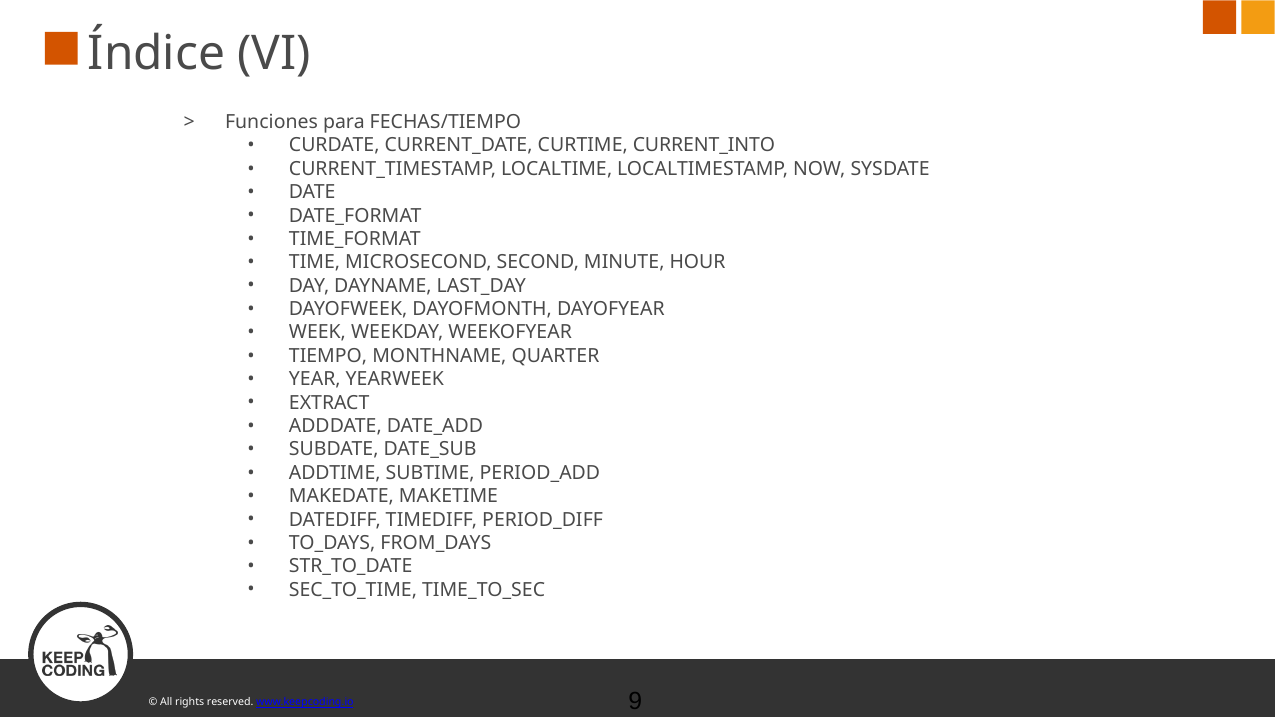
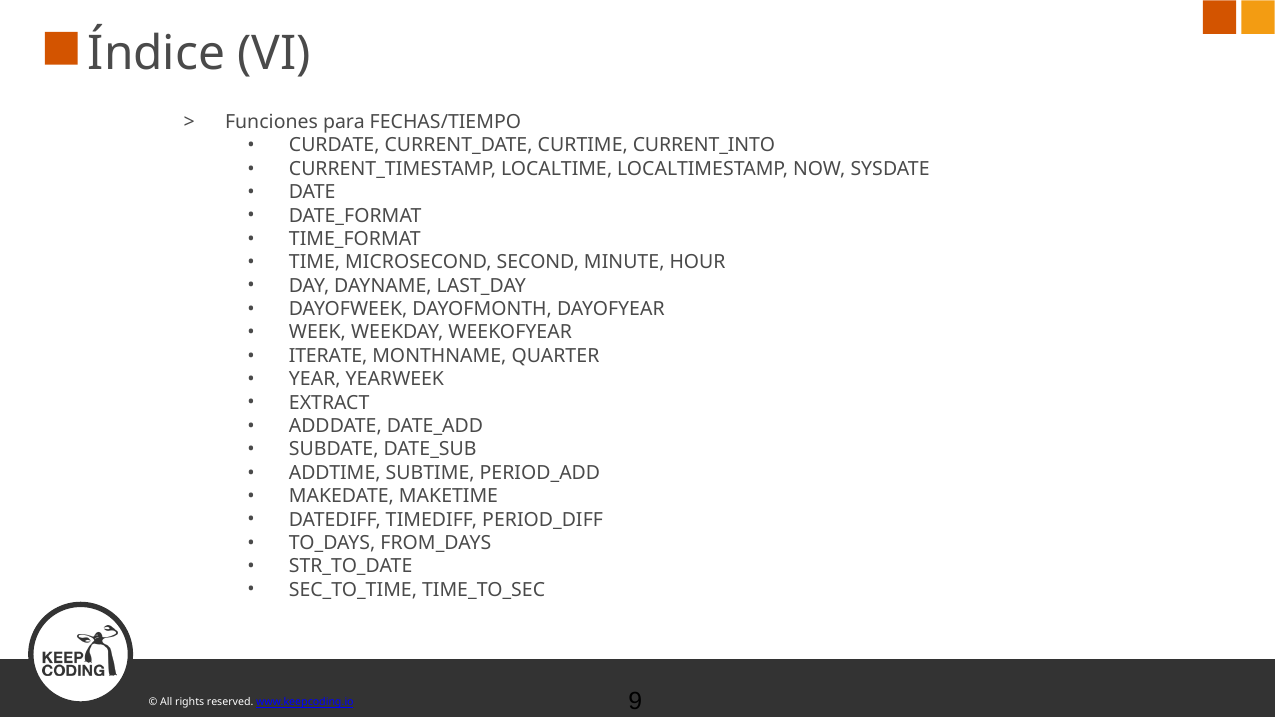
TIEMPO: TIEMPO -> ITERATE
